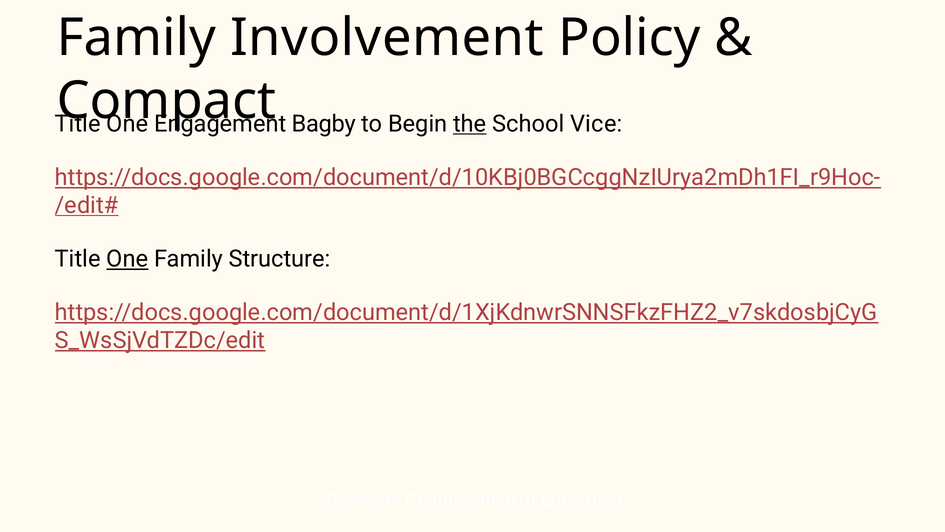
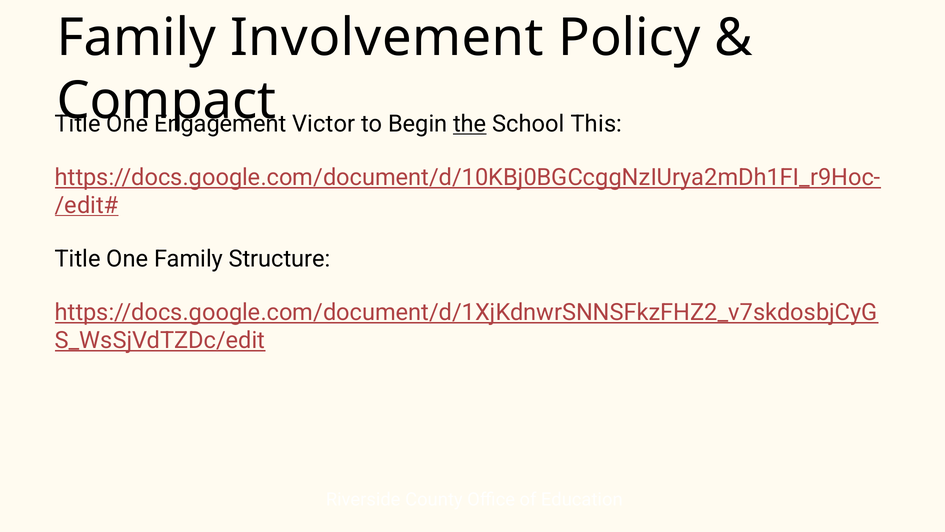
Bagby: Bagby -> Victor
Vice: Vice -> This
One at (127, 259) underline: present -> none
